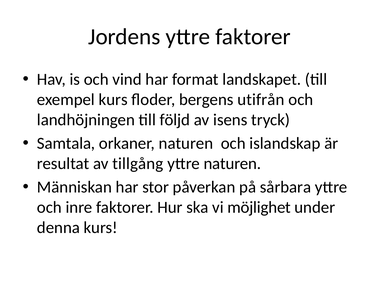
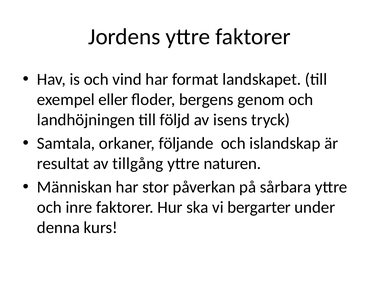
exempel kurs: kurs -> eller
utifrån: utifrån -> genom
orkaner naturen: naturen -> följande
möjlighet: möjlighet -> bergarter
